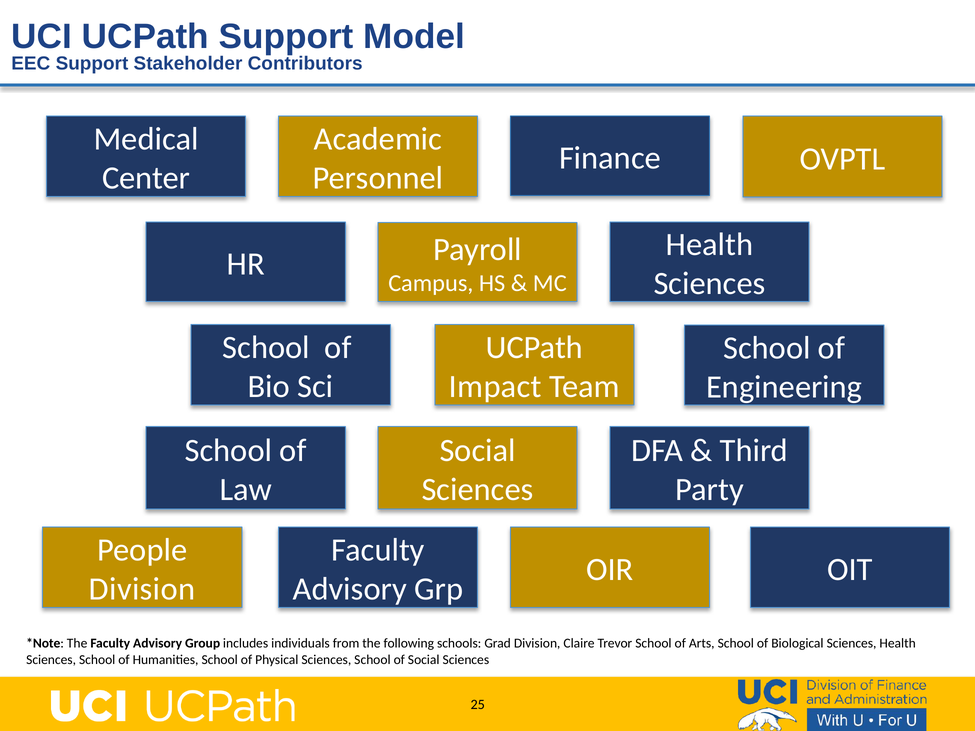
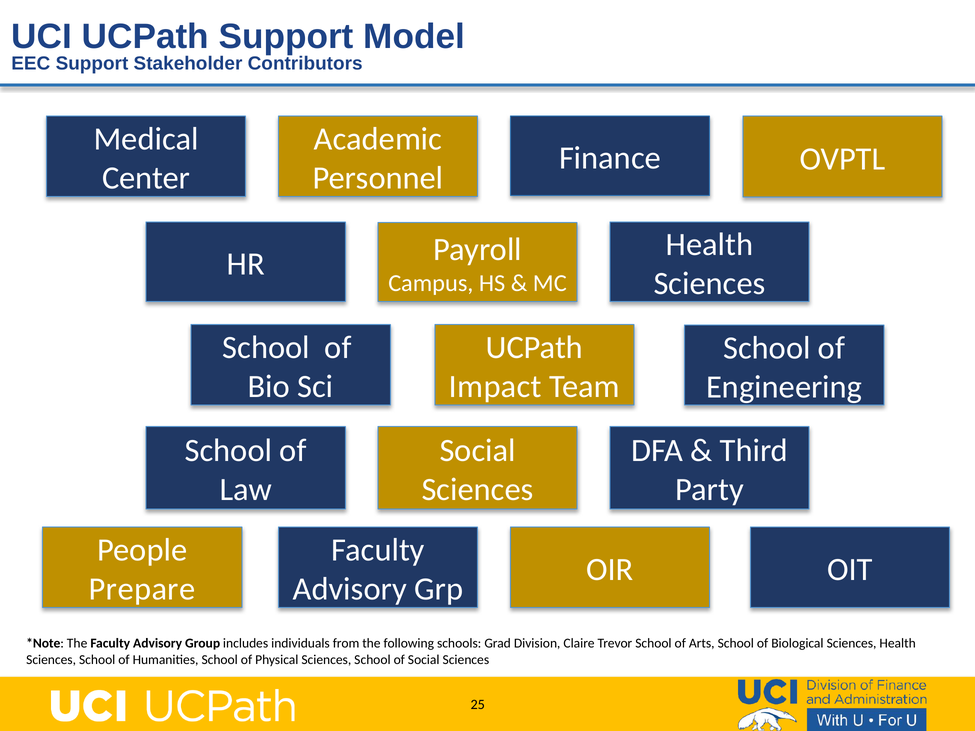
Division at (142, 589): Division -> Prepare
